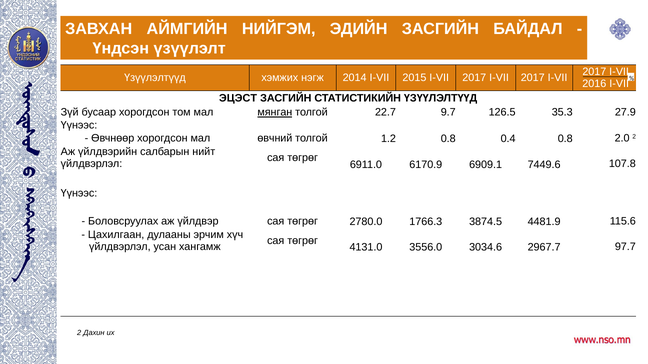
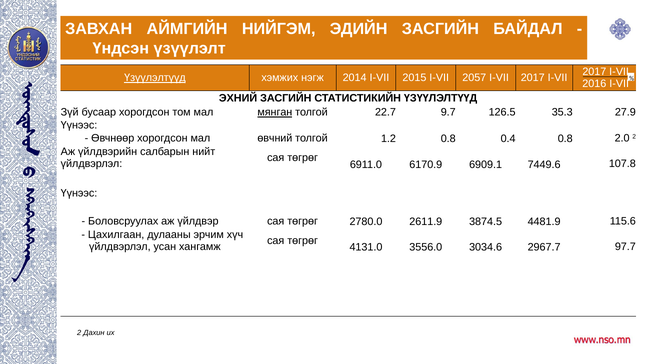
Үзүүлэлтүүд at (155, 78) underline: none -> present
2015 I-VII 2017: 2017 -> 2057
ЭЦЭСТ: ЭЦЭСТ -> ЭХНИЙ
1766.3: 1766.3 -> 2611.9
